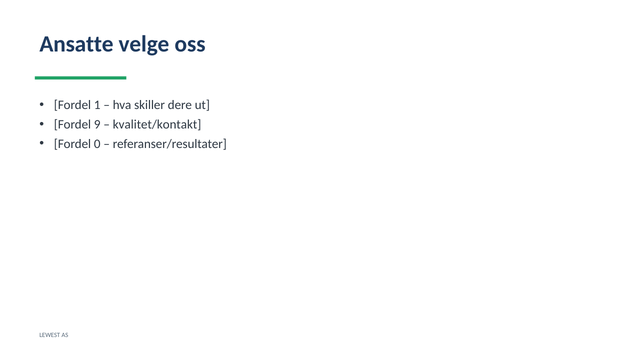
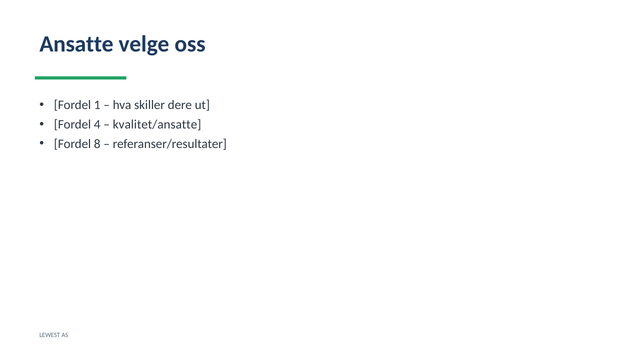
9: 9 -> 4
kvalitet/kontakt: kvalitet/kontakt -> kvalitet/ansatte
0: 0 -> 8
